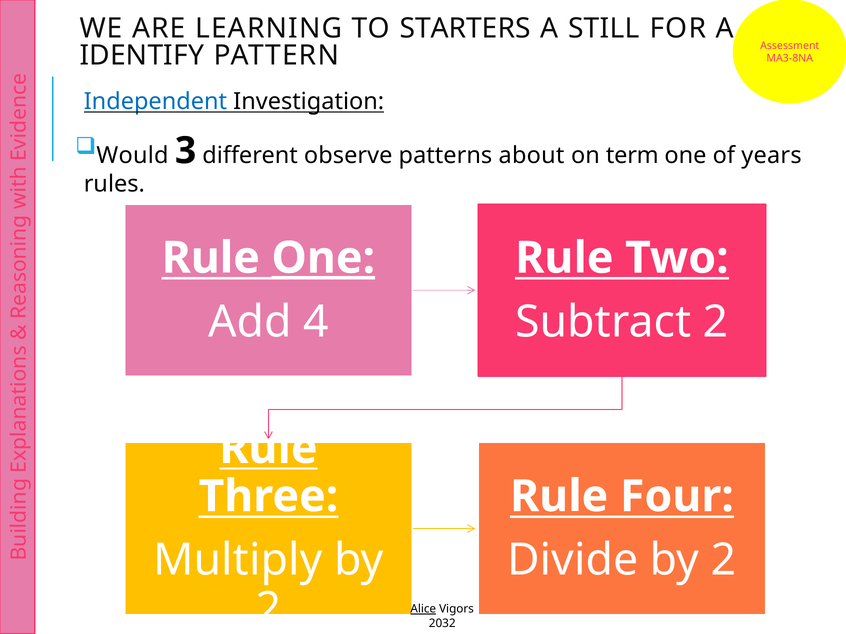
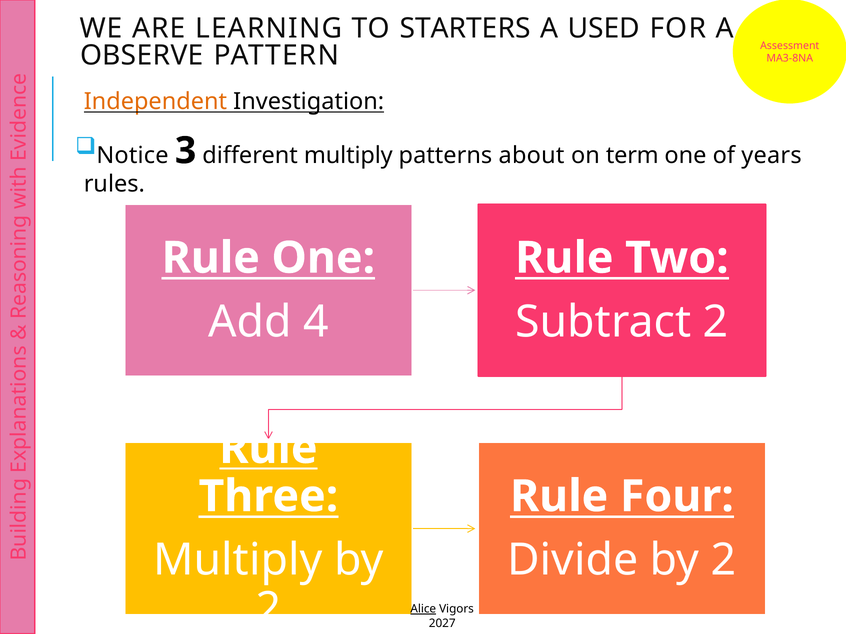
STILL: STILL -> USED
IDENTIFY: IDENTIFY -> OBSERVE
Independent colour: blue -> orange
Would: Would -> Notice
different observe: observe -> multiply
One at (323, 258) underline: present -> none
2032: 2032 -> 2027
